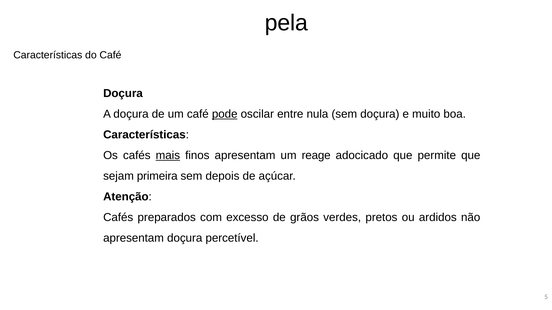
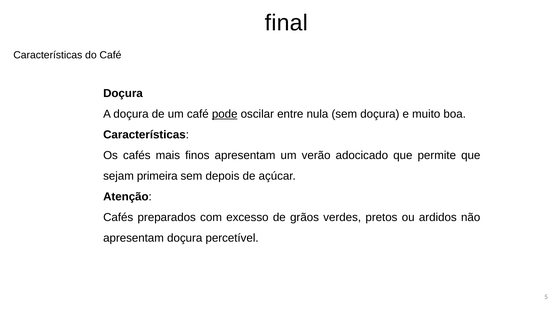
pela: pela -> final
mais underline: present -> none
reage: reage -> verão
